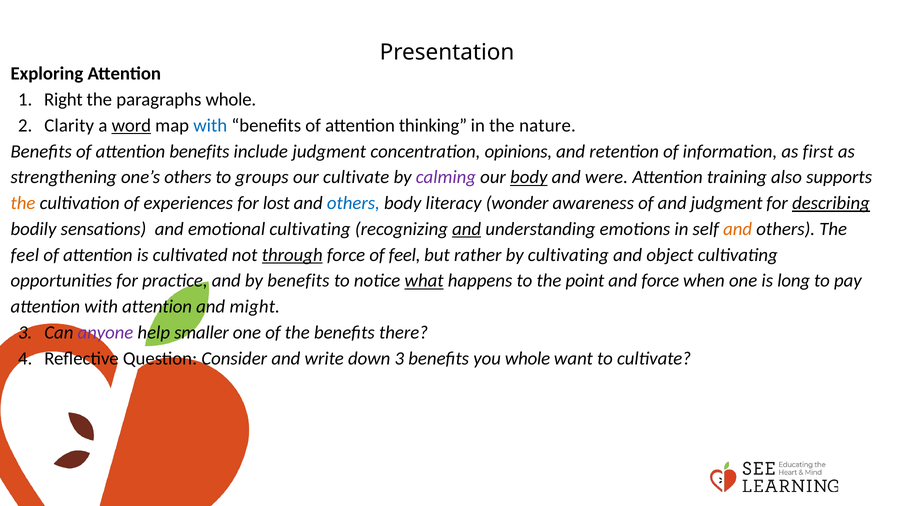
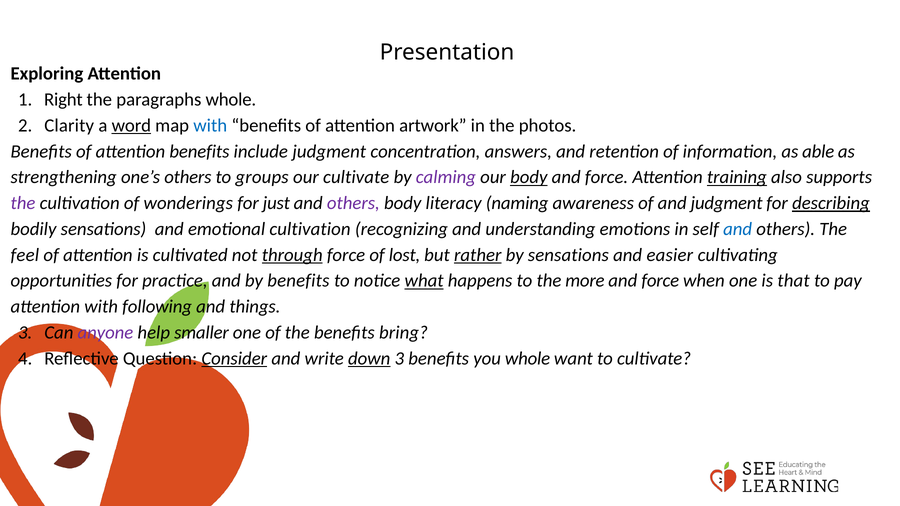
thinking: thinking -> artwork
nature: nature -> photos
opinions: opinions -> answers
first: first -> able
were at (607, 177): were -> force
training underline: none -> present
the at (23, 203) colour: orange -> purple
experiences: experiences -> wonderings
lost: lost -> just
others at (353, 203) colour: blue -> purple
wonder: wonder -> naming
emotional cultivating: cultivating -> cultivation
and at (467, 229) underline: present -> none
and at (738, 229) colour: orange -> blue
of feel: feel -> lost
rather underline: none -> present
by cultivating: cultivating -> sensations
object: object -> easier
point: point -> more
long: long -> that
with attention: attention -> following
might: might -> things
there: there -> bring
Consider underline: none -> present
down underline: none -> present
